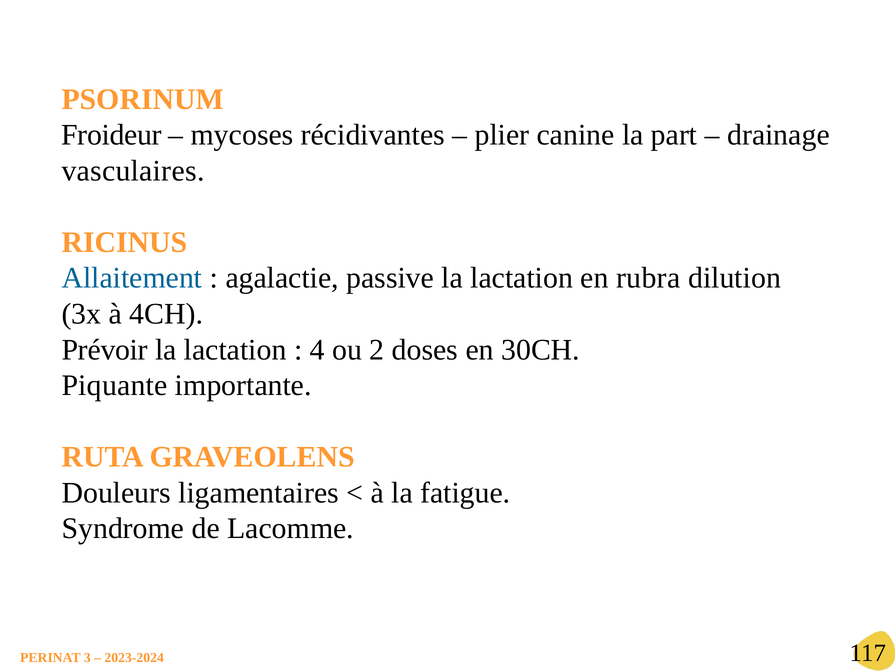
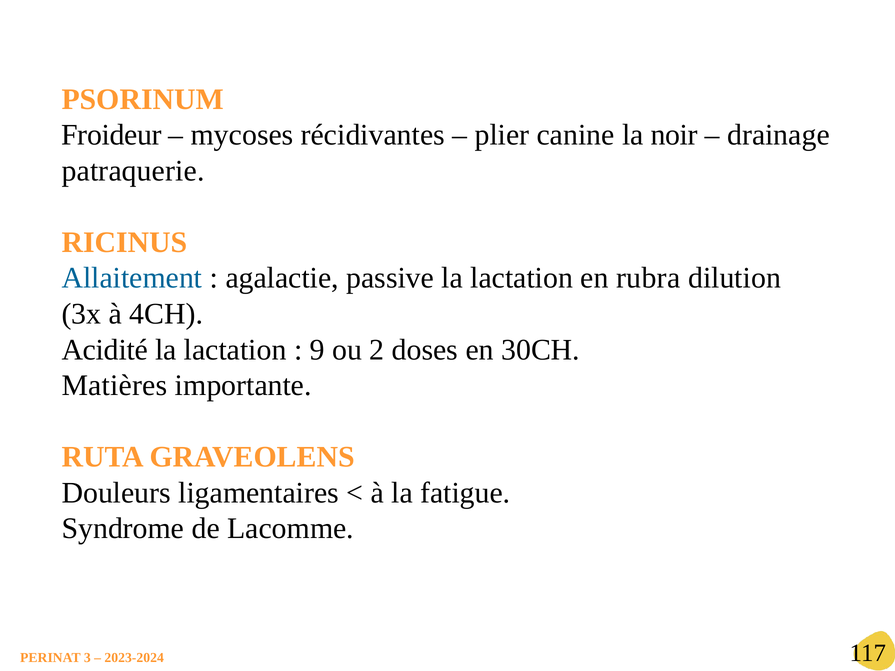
part: part -> noir
vasculaires: vasculaires -> patraquerie
Prévoir: Prévoir -> Acidité
4: 4 -> 9
Piquante: Piquante -> Matières
